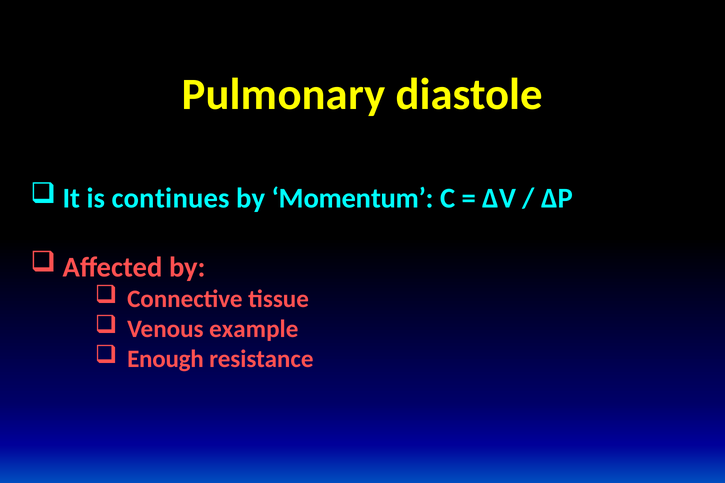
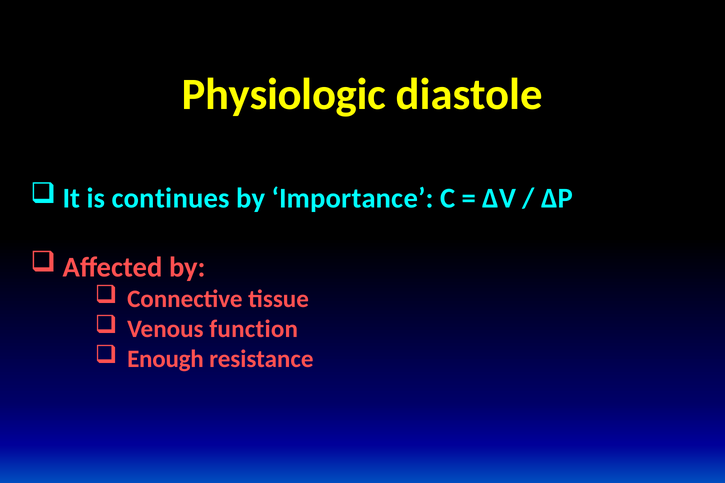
Pulmonary: Pulmonary -> Physiologic
Momentum: Momentum -> Importance
example: example -> function
